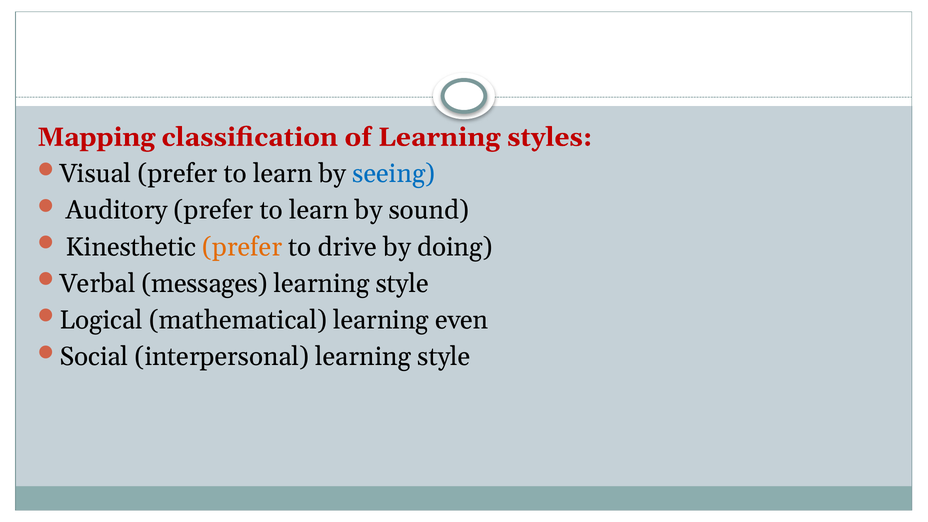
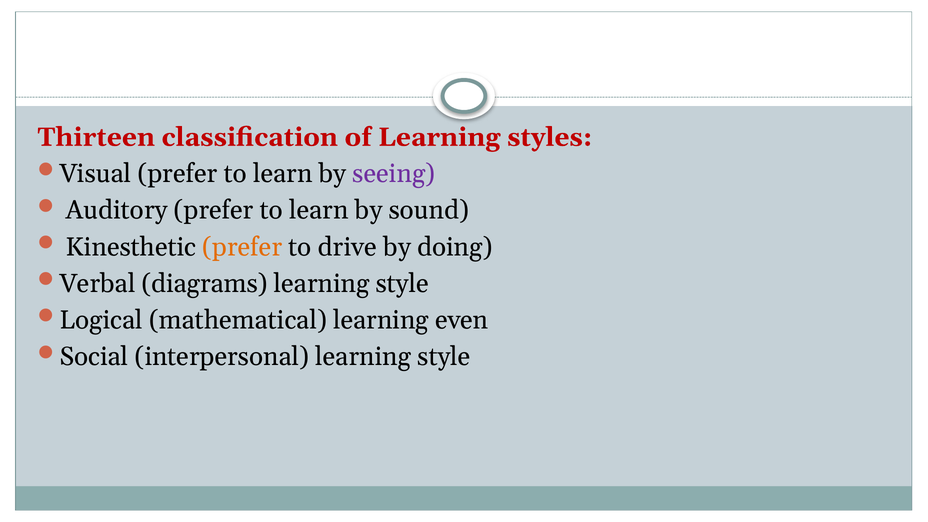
Mapping: Mapping -> Thirteen
seeing colour: blue -> purple
messages: messages -> diagrams
